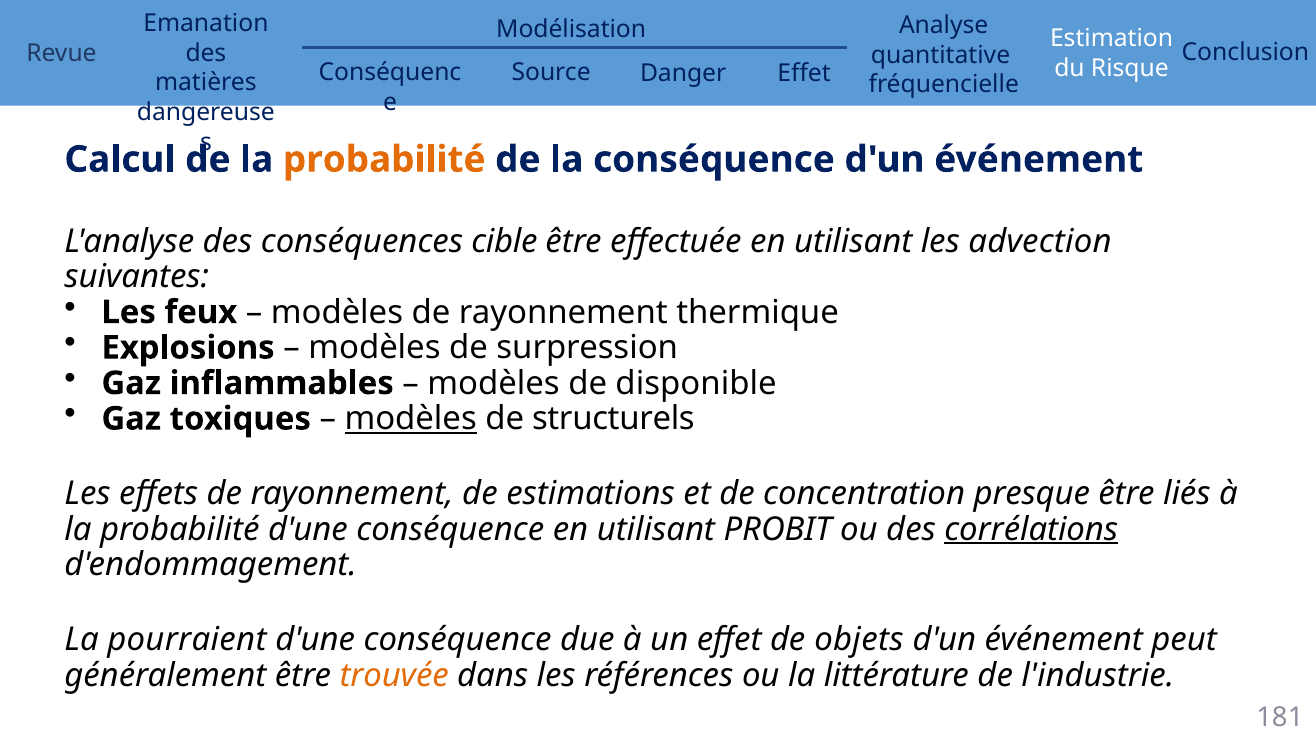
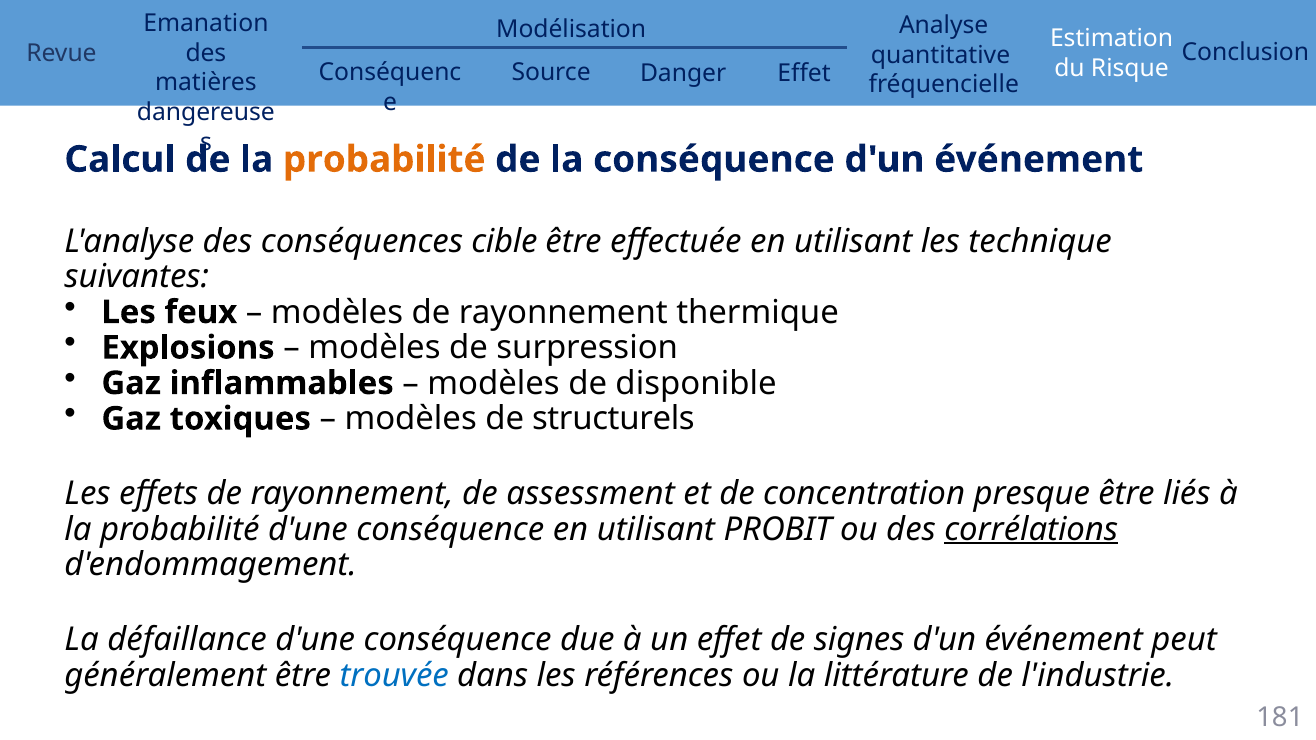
advection: advection -> technique
modèles at (411, 419) underline: present -> none
estimations: estimations -> assessment
pourraient: pourraient -> défaillance
objets: objets -> signes
trouvée colour: orange -> blue
